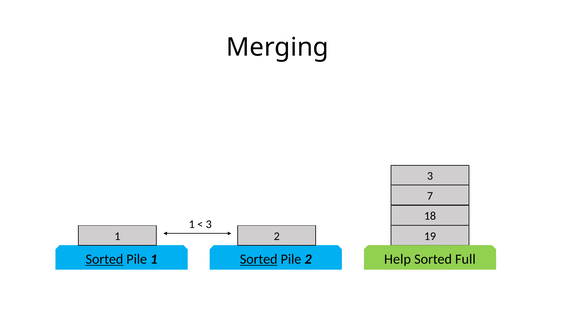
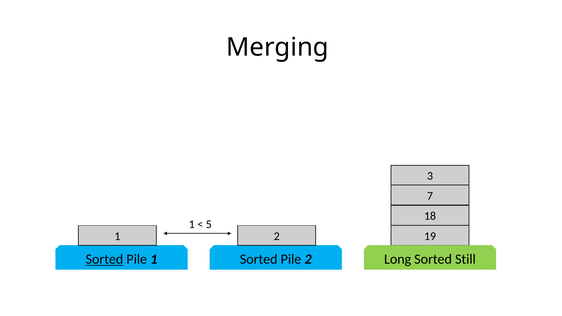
3 at (209, 224): 3 -> 5
Sorted at (259, 259) underline: present -> none
Help: Help -> Long
Full: Full -> Still
